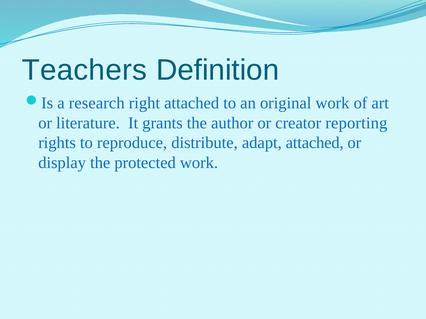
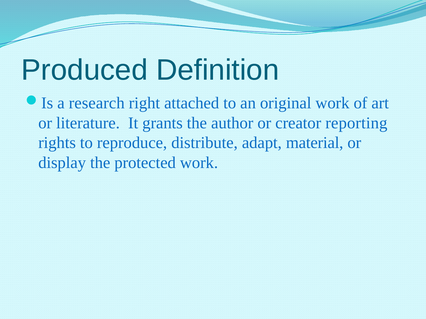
Teachers: Teachers -> Produced
adapt attached: attached -> material
